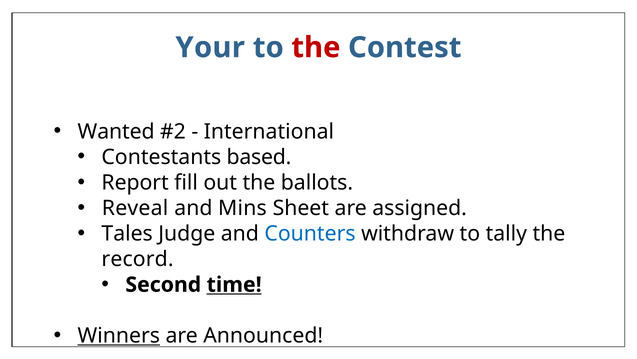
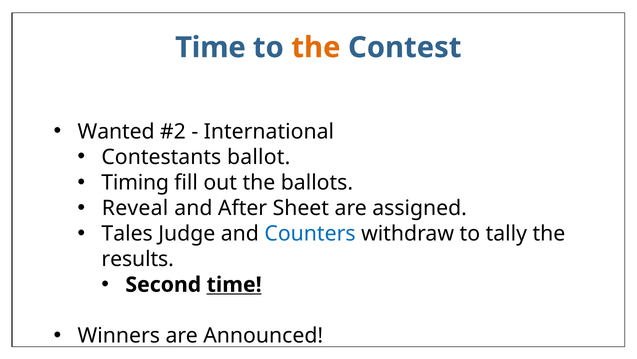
Your at (210, 47): Your -> Time
the at (316, 47) colour: red -> orange
based: based -> ballot
Report: Report -> Timing
Mins: Mins -> After
record: record -> results
Winners underline: present -> none
